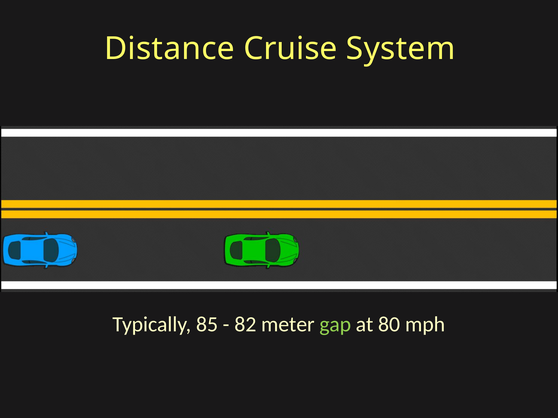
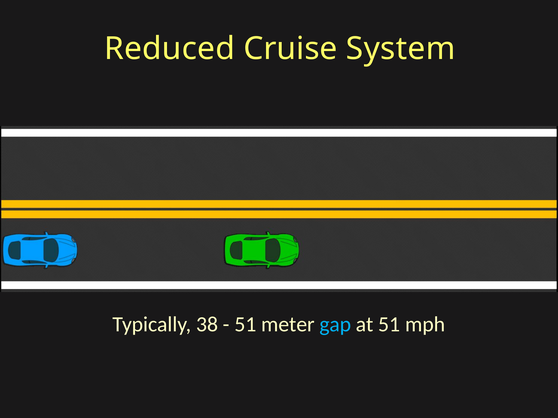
Distance: Distance -> Reduced
85: 85 -> 38
82 at (245, 325): 82 -> 51
gap colour: light green -> light blue
at 80: 80 -> 51
